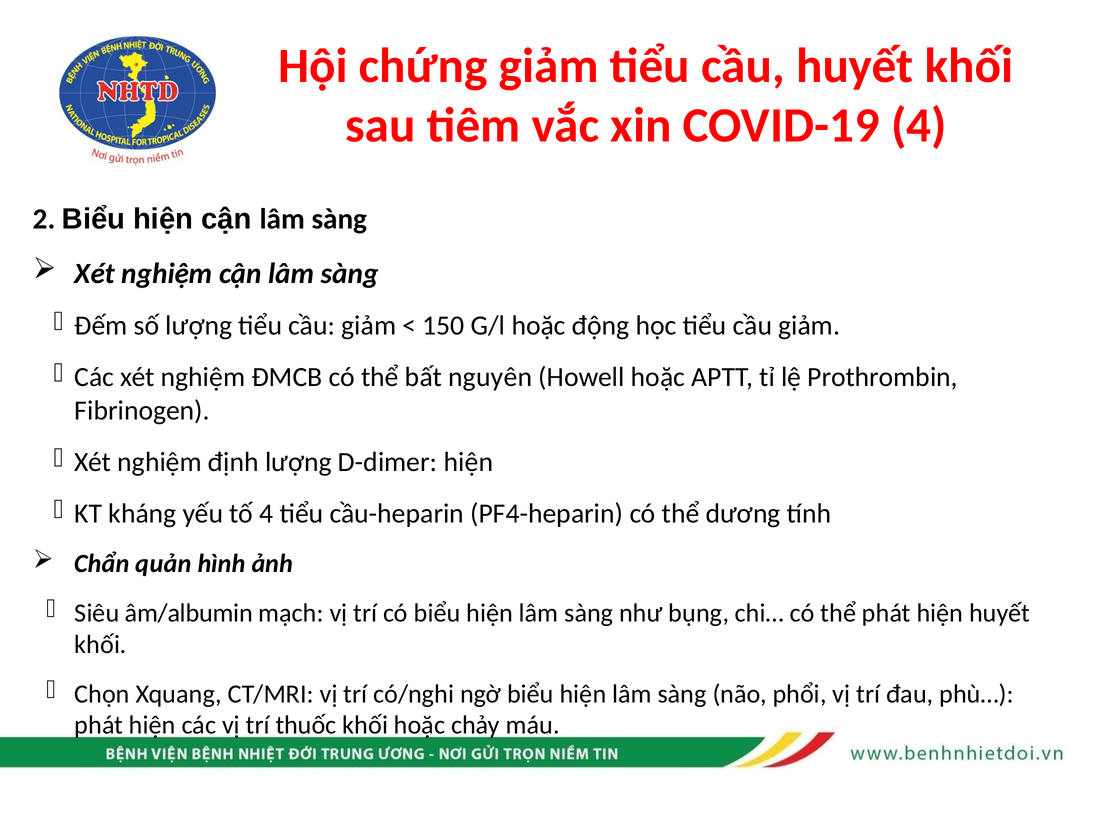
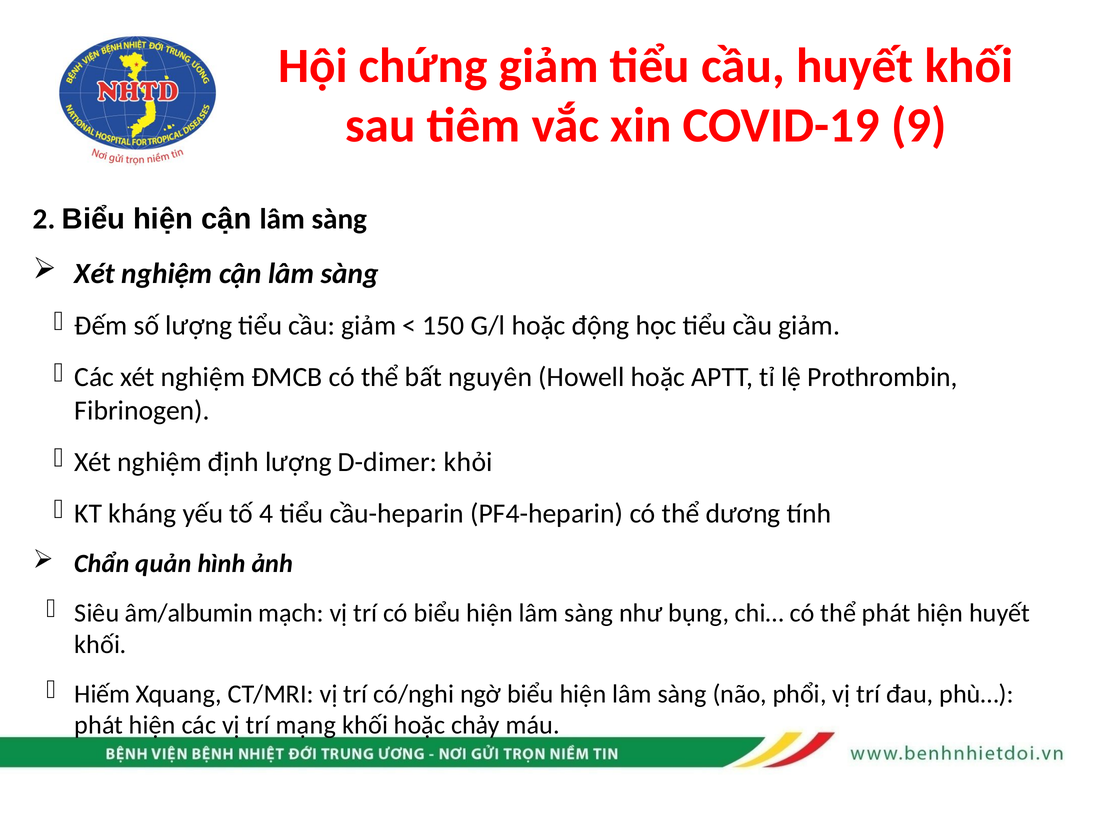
COVID-19 4: 4 -> 9
D-dimer hiện: hiện -> khỏi
Chọn: Chọn -> Hiếm
thuốc: thuốc -> mạng
